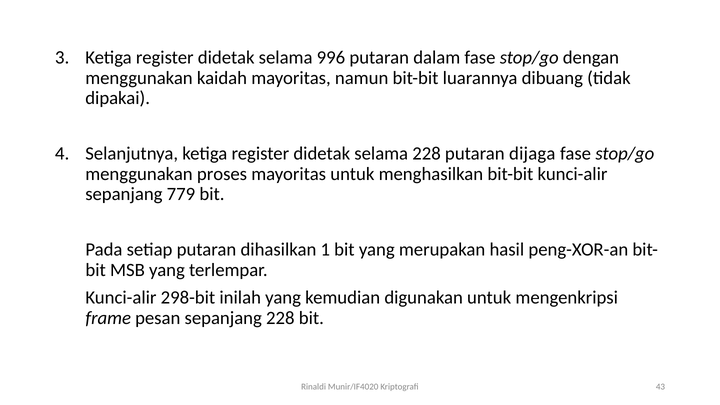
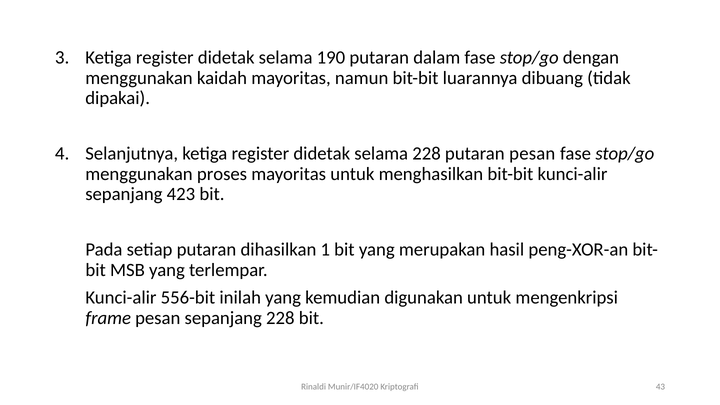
996: 996 -> 190
putaran dijaga: dijaga -> pesan
779: 779 -> 423
298-bit: 298-bit -> 556-bit
